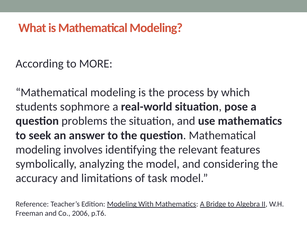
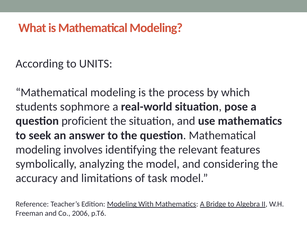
MORE: MORE -> UNITS
problems: problems -> proficient
